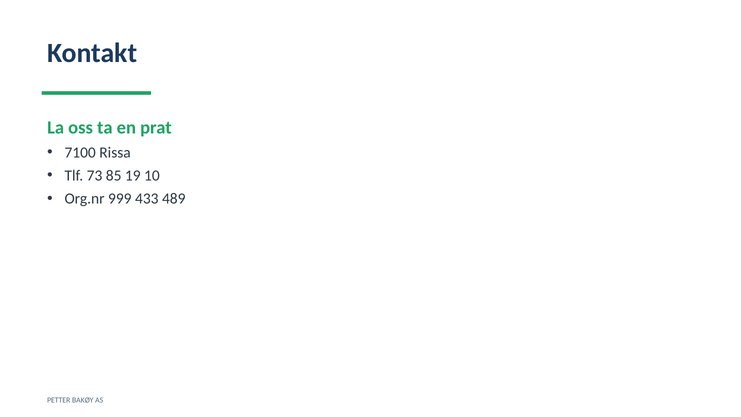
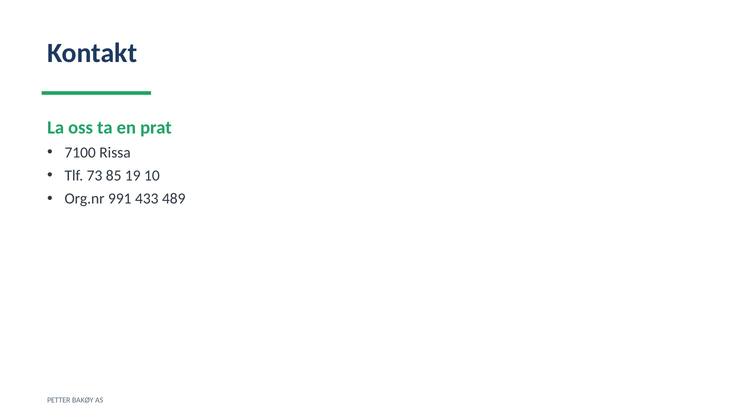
999: 999 -> 991
